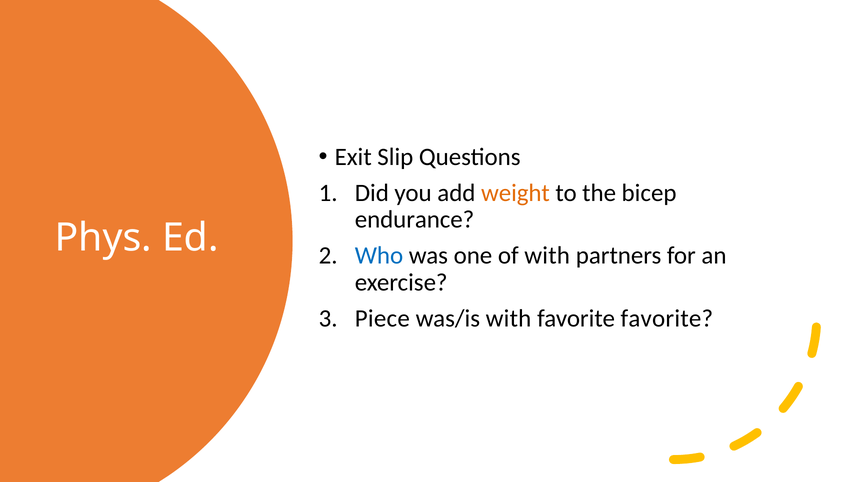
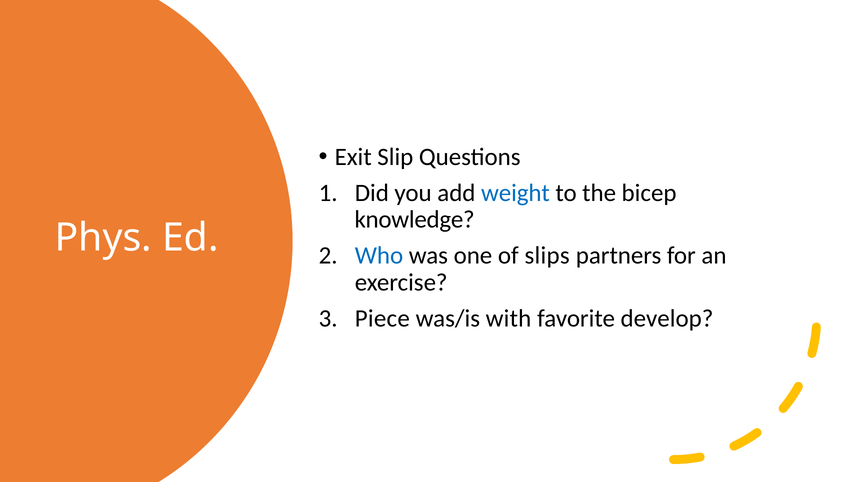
weight colour: orange -> blue
endurance: endurance -> knowledge
of with: with -> slips
favorite favorite: favorite -> develop
